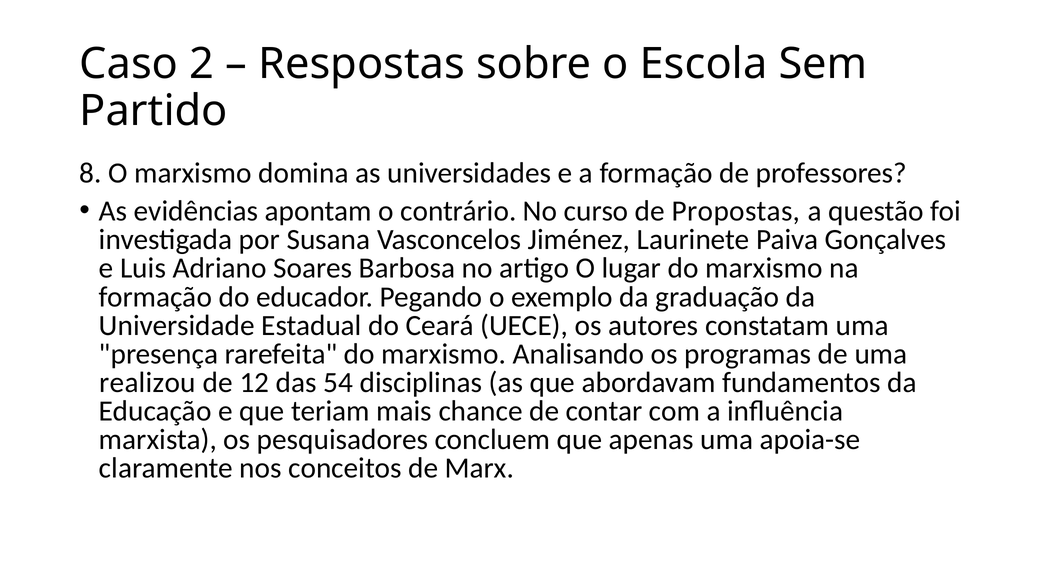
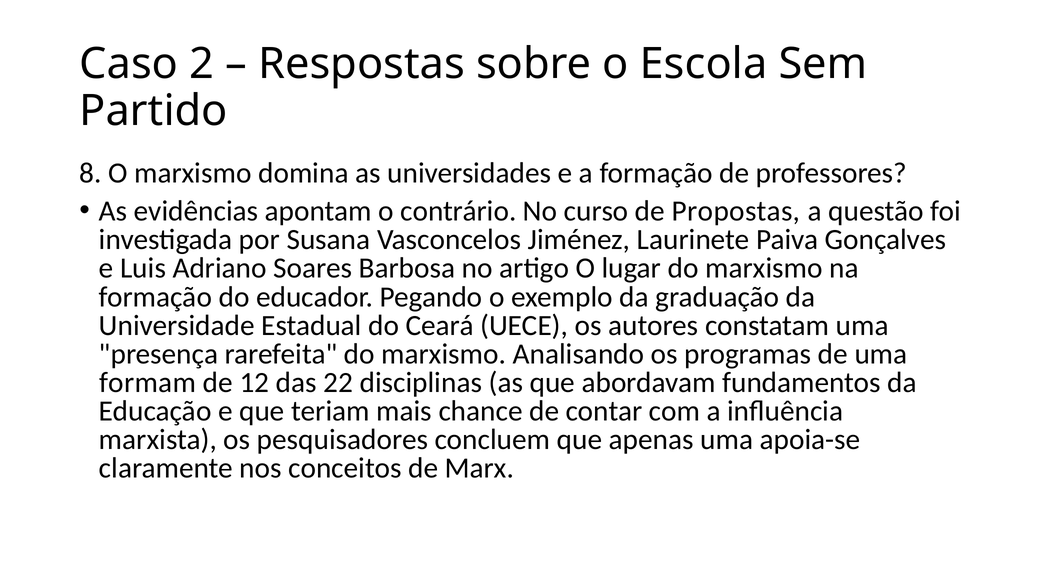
realizou: realizou -> formam
54: 54 -> 22
